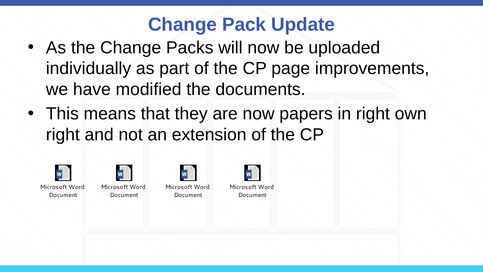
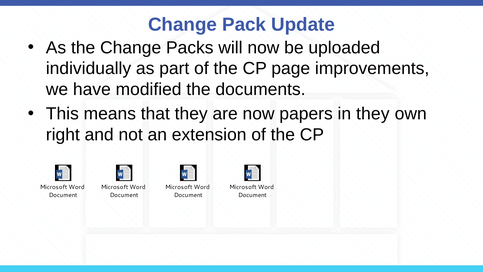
in right: right -> they
